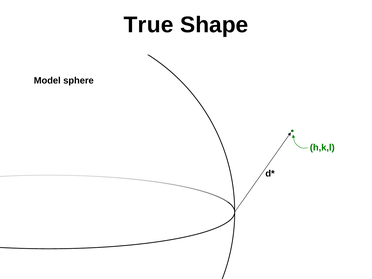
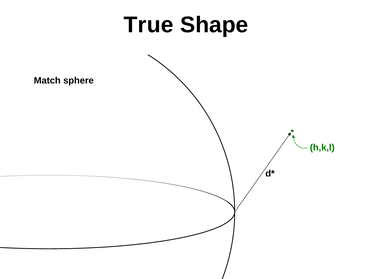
Model: Model -> Match
